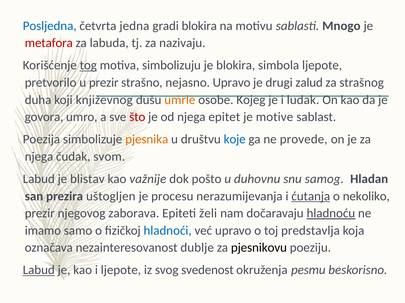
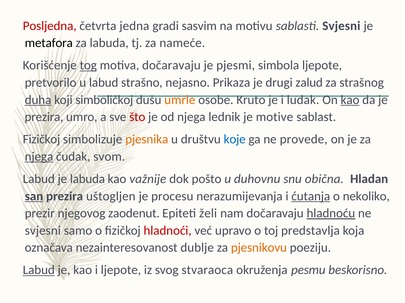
Posljedna colour: blue -> red
gradi blokira: blokira -> sasvim
sablasti Mnogo: Mnogo -> Svjesni
metafora colour: red -> black
nazivaju: nazivaju -> nameće
motiva simbolizuju: simbolizuju -> dočaravaju
je blokira: blokira -> pjesmi
u prezir: prezir -> labud
nejasno Upravo: Upravo -> Prikaza
duha underline: none -> present
književnog: književnog -> simboličkoj
Kojeg: Kojeg -> Kruto
kao at (350, 100) underline: none -> present
govora at (44, 117): govora -> prezira
epitet: epitet -> lednik
Poezija at (41, 140): Poezija -> Fizičkoj
njega at (39, 157) underline: none -> present
je blistav: blistav -> labuda
samog: samog -> obična
san underline: none -> present
zaborava: zaborava -> zaodenut
imamo at (43, 231): imamo -> svjesni
hladnoći colour: blue -> red
pjesnikovu colour: black -> orange
svedenost: svedenost -> stvaraoca
